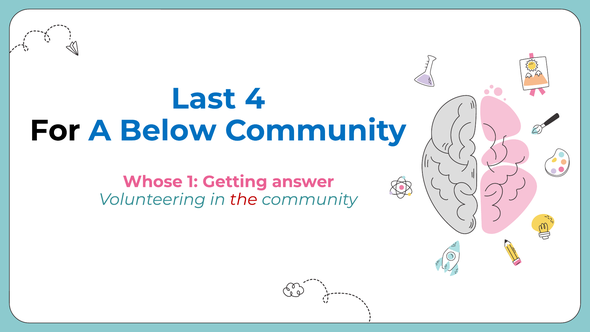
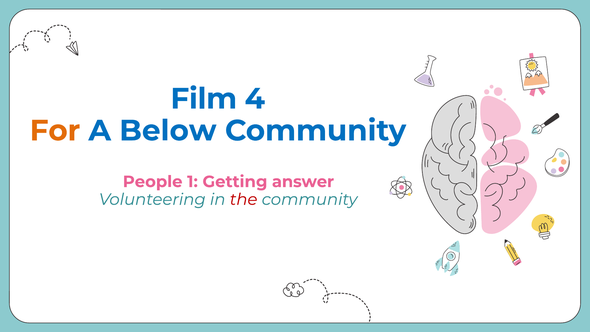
Last: Last -> Film
For colour: black -> orange
Whose: Whose -> People
